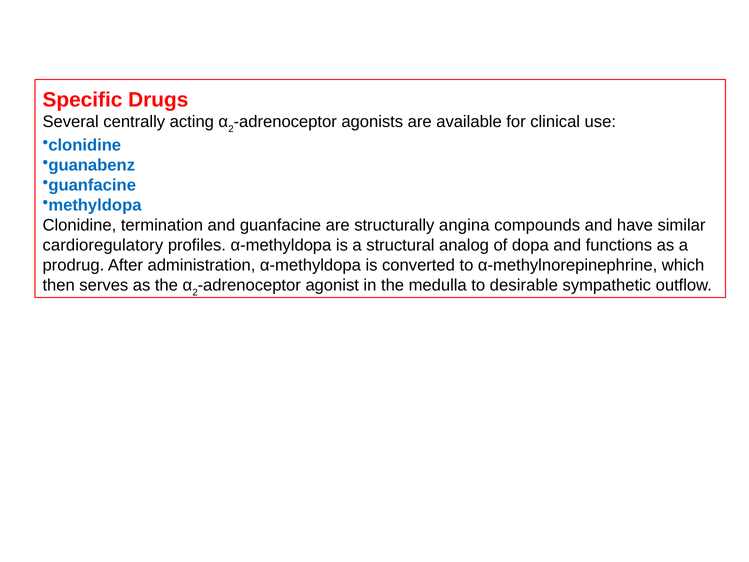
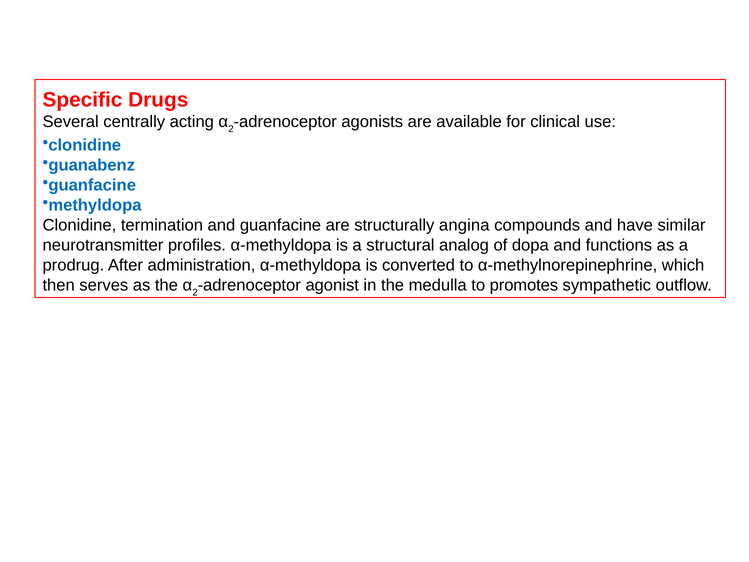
cardioregulatory: cardioregulatory -> neurotransmitter
desirable: desirable -> promotes
